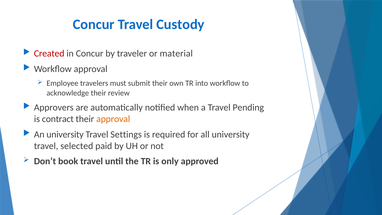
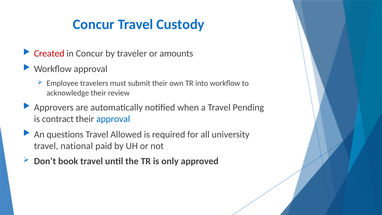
material: material -> amounts
approval at (113, 119) colour: orange -> blue
An university: university -> questions
Settings: Settings -> Allowed
selected: selected -> national
